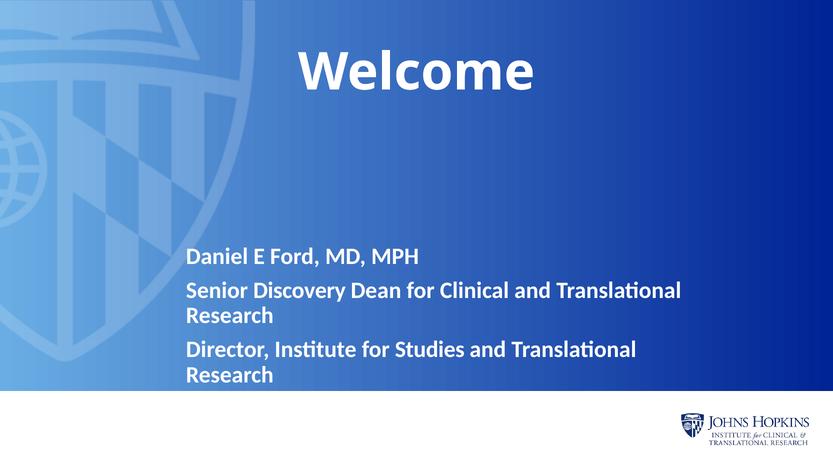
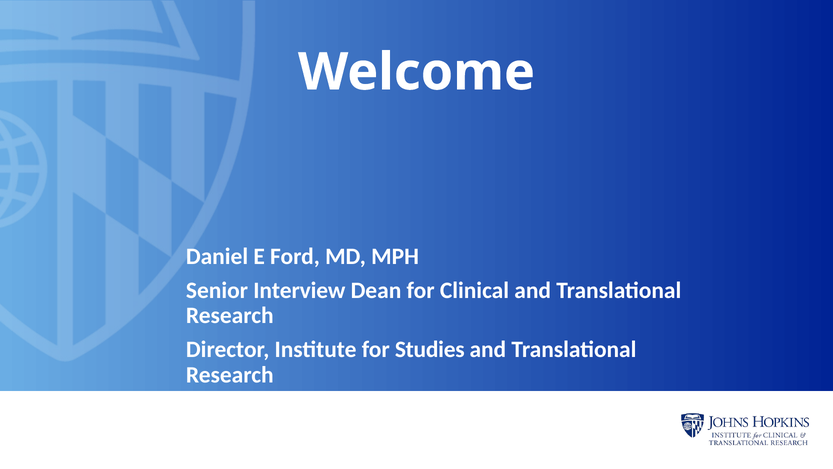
Discovery: Discovery -> Interview
